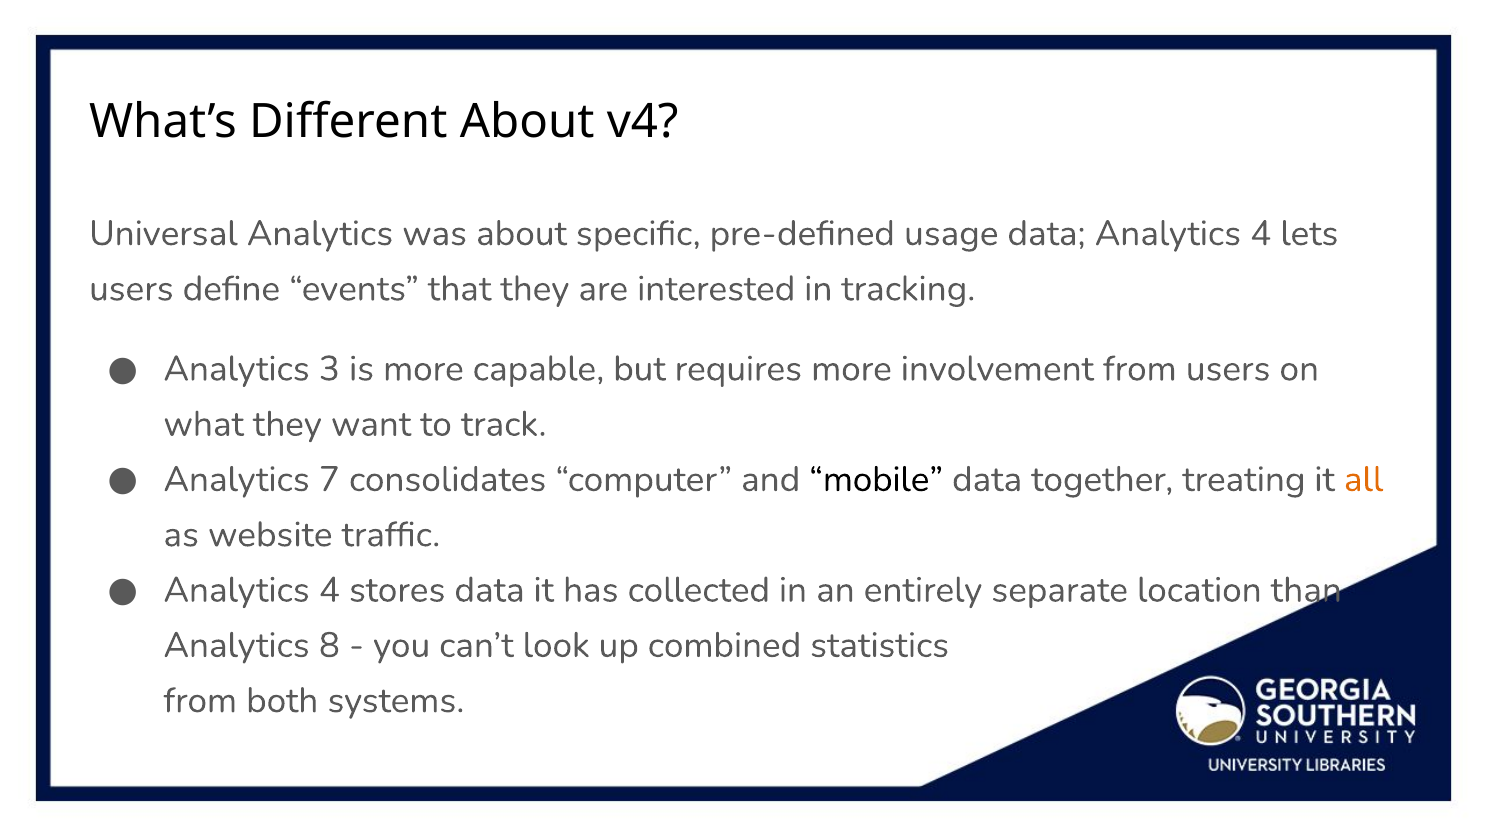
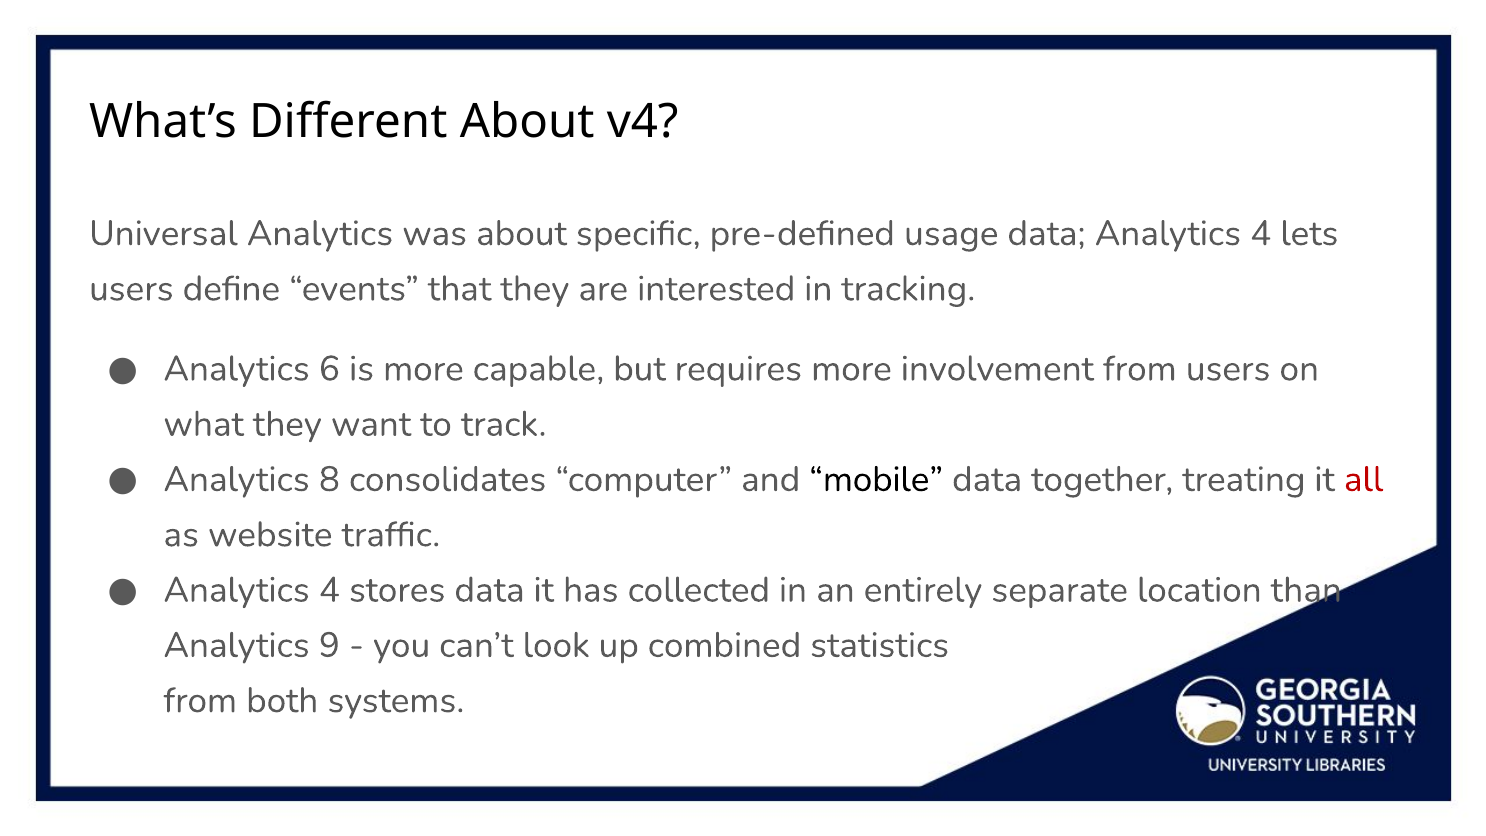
3: 3 -> 6
7: 7 -> 8
all colour: orange -> red
8: 8 -> 9
